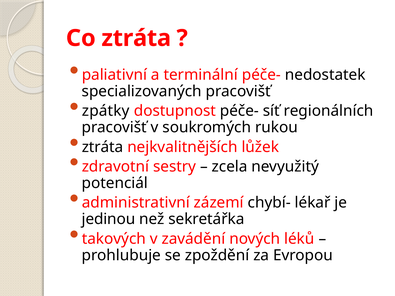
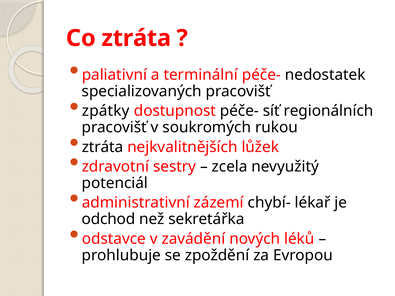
jedinou: jedinou -> odchod
takových: takových -> odstavce
